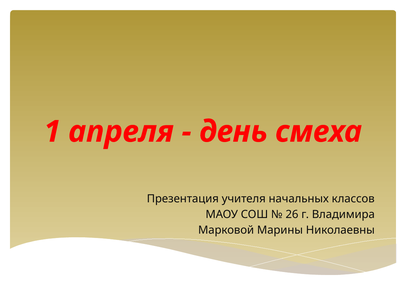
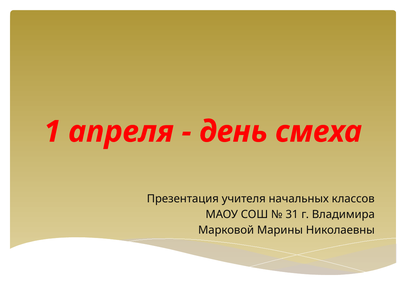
26: 26 -> 31
